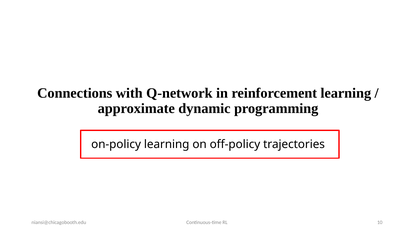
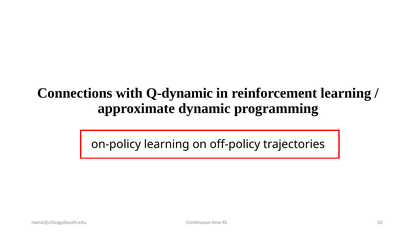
Q-network: Q-network -> Q-dynamic
